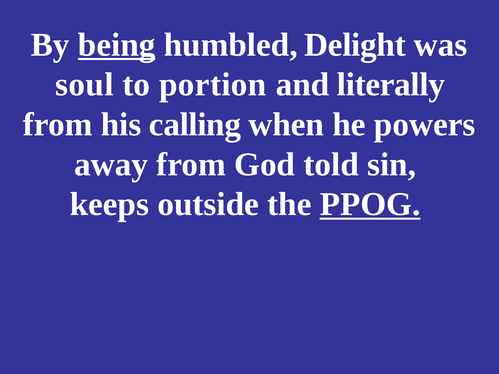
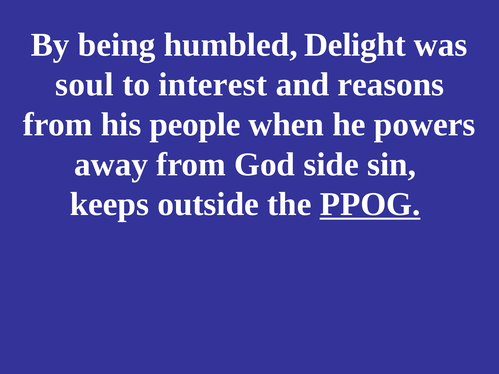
being underline: present -> none
portion: portion -> interest
literally: literally -> reasons
calling: calling -> people
told: told -> side
